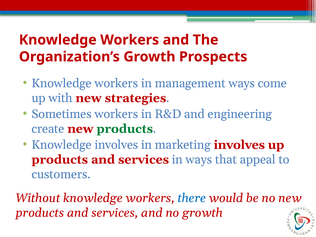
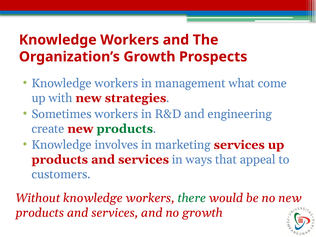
management ways: ways -> what
marketing involves: involves -> services
there colour: blue -> green
